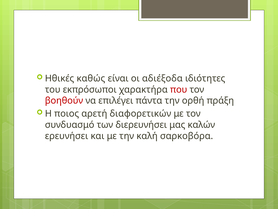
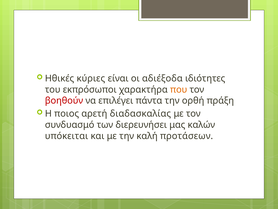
καθώς: καθώς -> κύριες
που colour: red -> orange
διαφορετικών: διαφορετικών -> διαδασκαλίας
ερευνήσει: ερευνήσει -> υπόκειται
σαρκοβόρα: σαρκοβόρα -> προτάσεων
